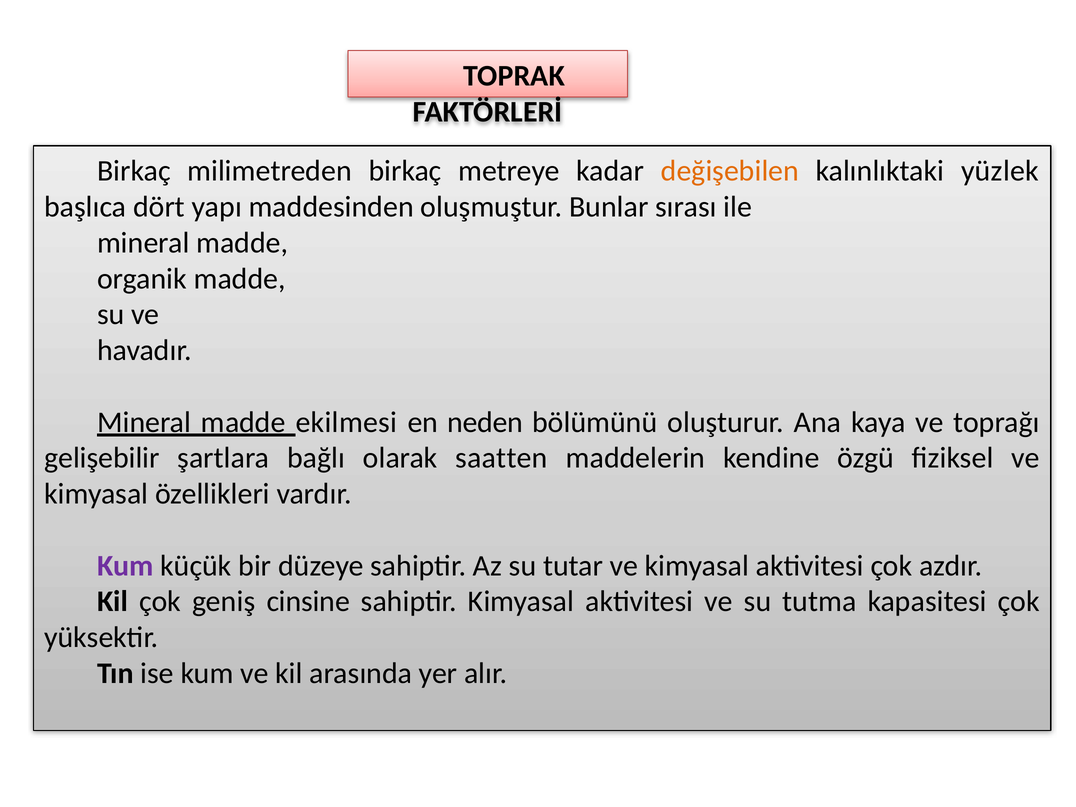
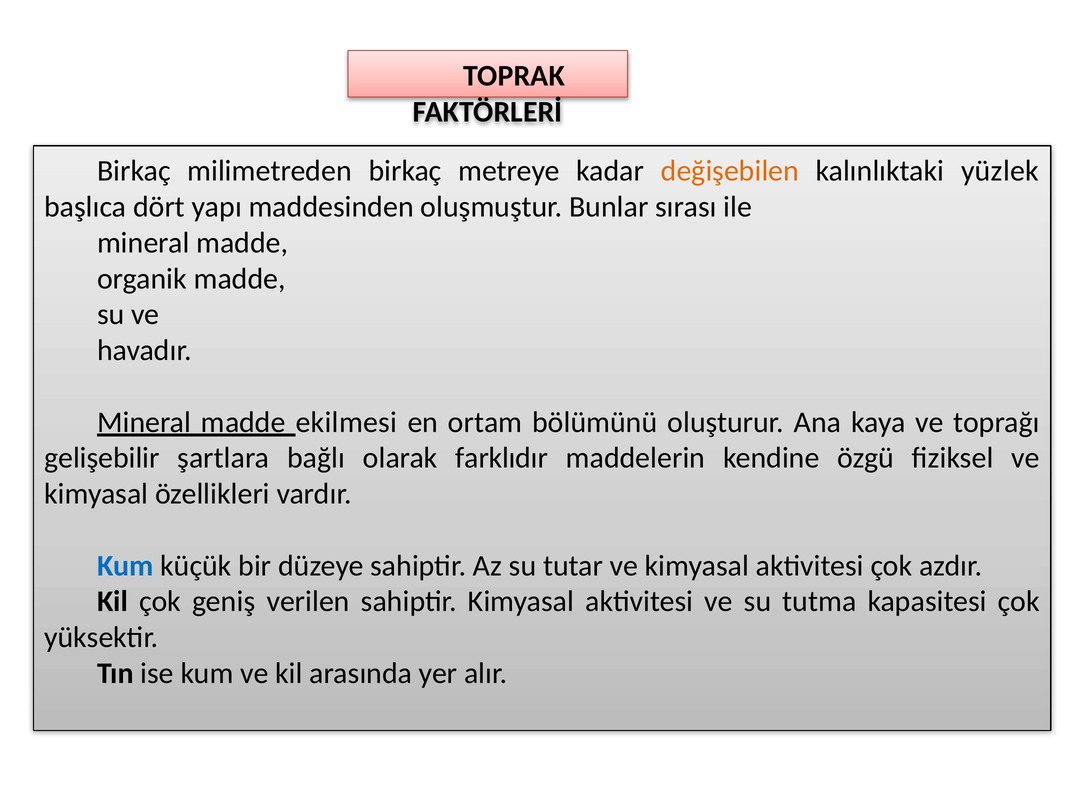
neden: neden -> ortam
saatten: saatten -> farklıdır
Kum at (125, 566) colour: purple -> blue
cinsine: cinsine -> verilen
